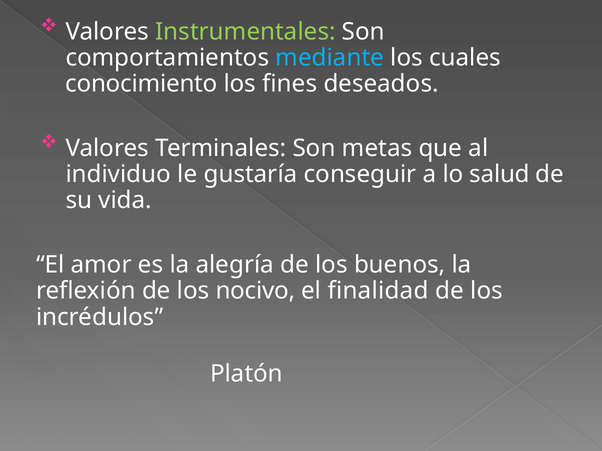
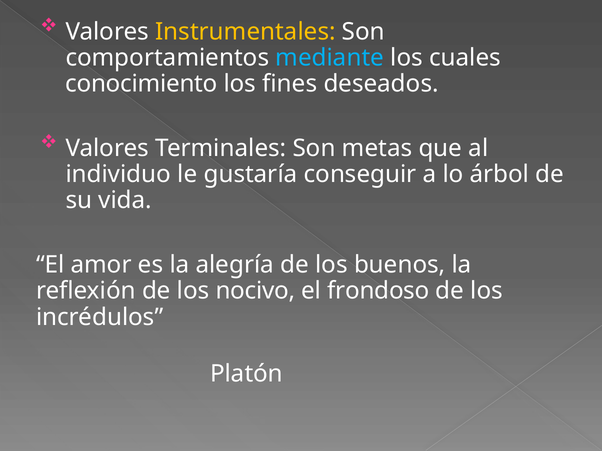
Instrumentales colour: light green -> yellow
salud: salud -> árbol
finalidad: finalidad -> frondoso
